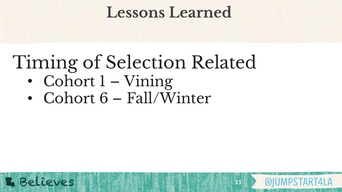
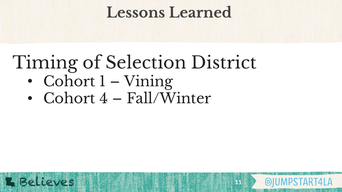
Related: Related -> District
6: 6 -> 4
